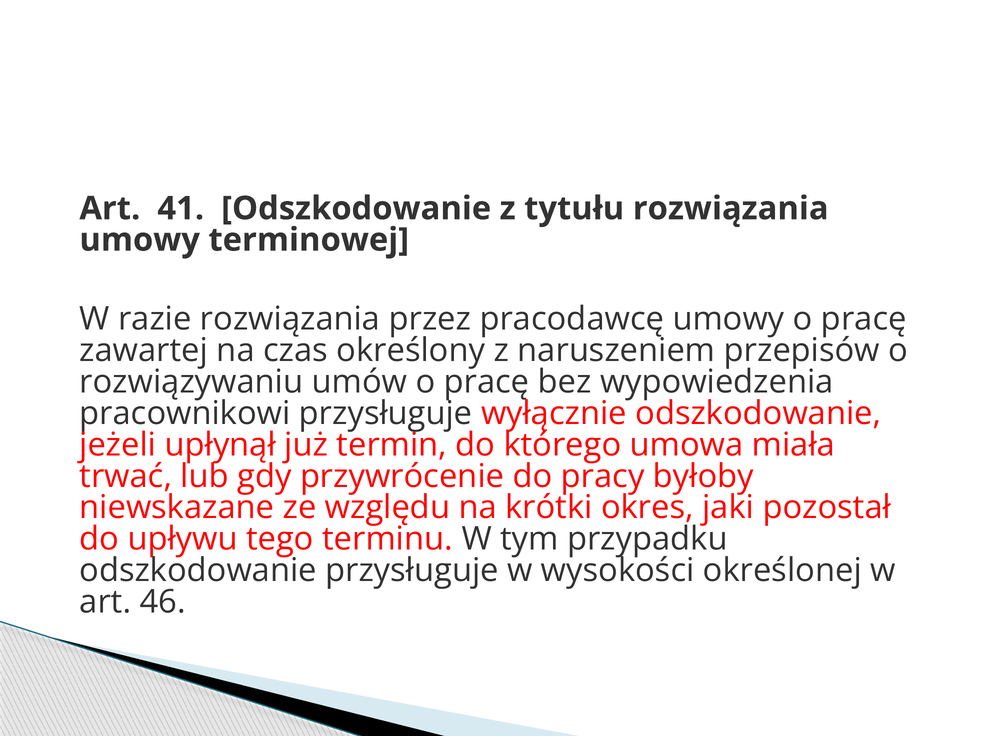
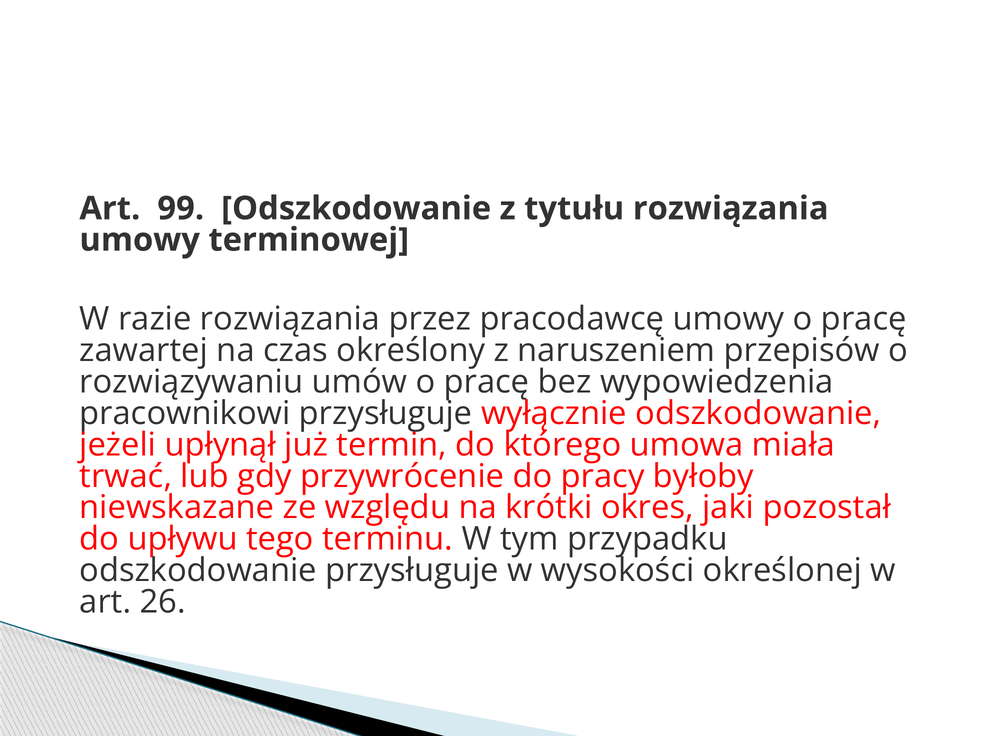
41: 41 -> 99
46: 46 -> 26
